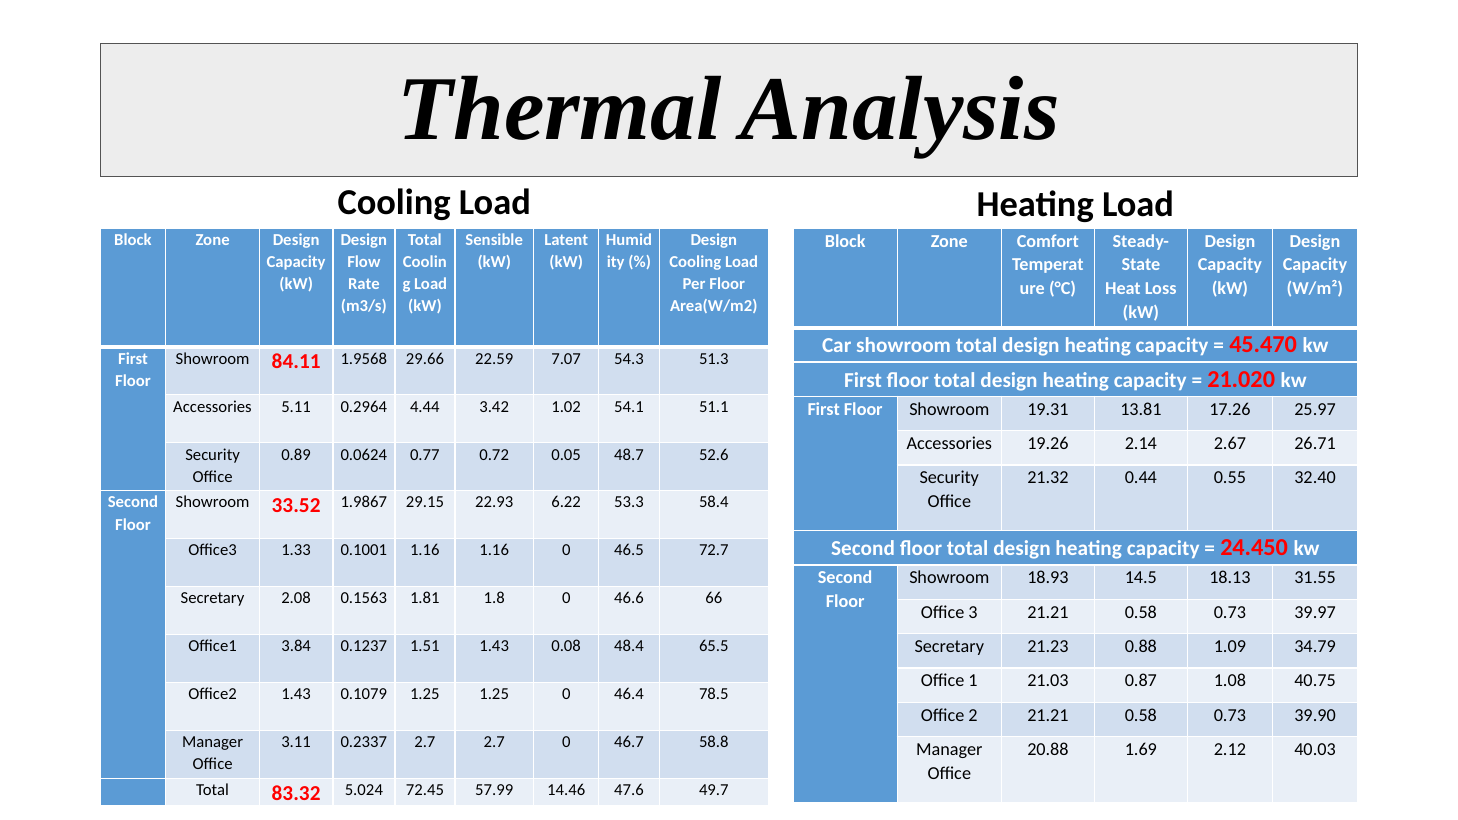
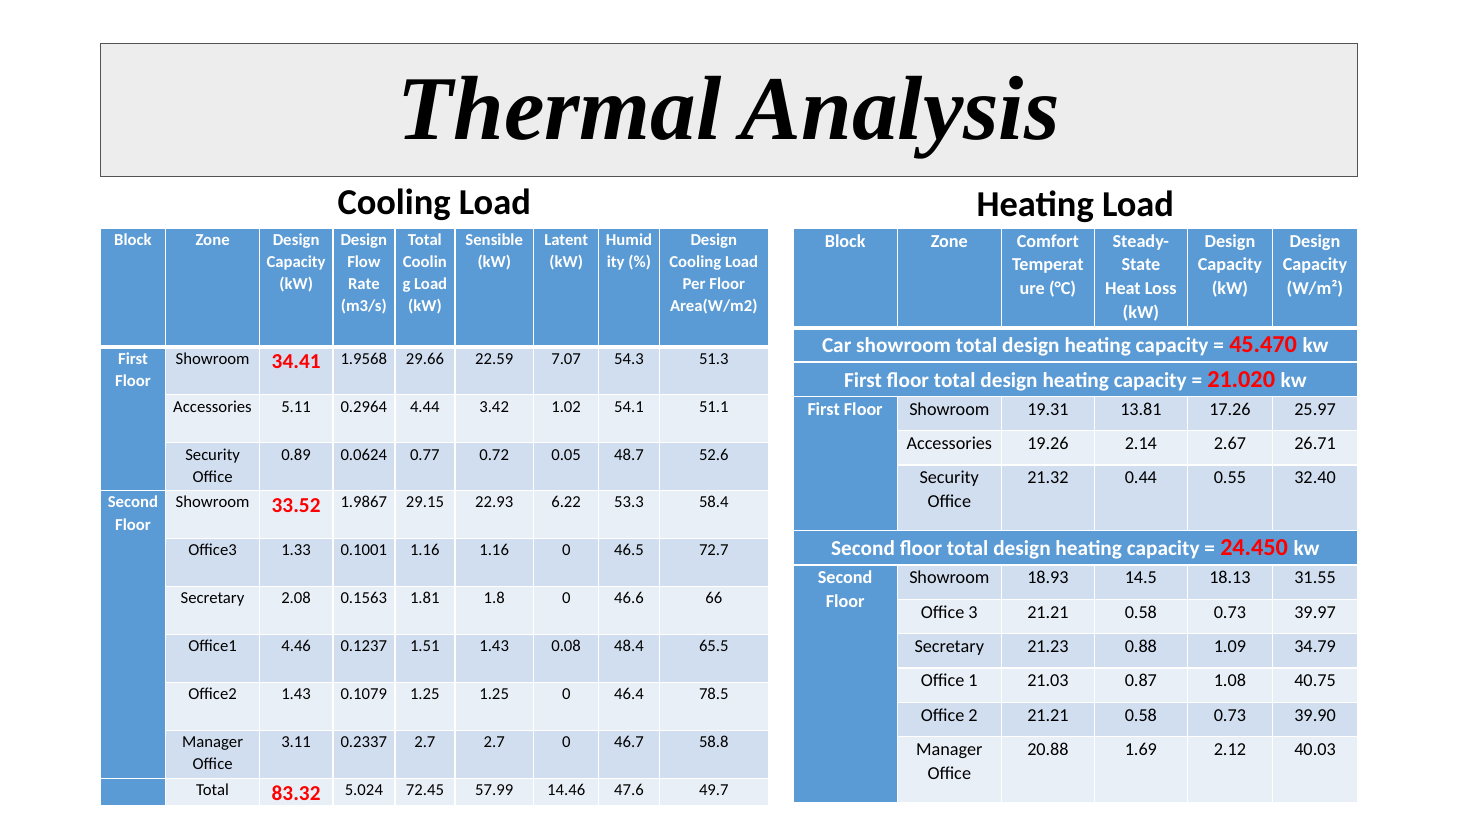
84.11: 84.11 -> 34.41
3.84: 3.84 -> 4.46
